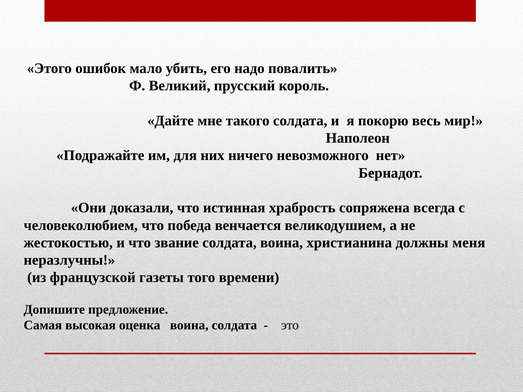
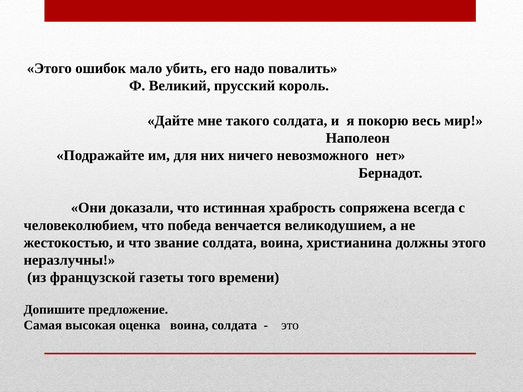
должны меня: меня -> этого
